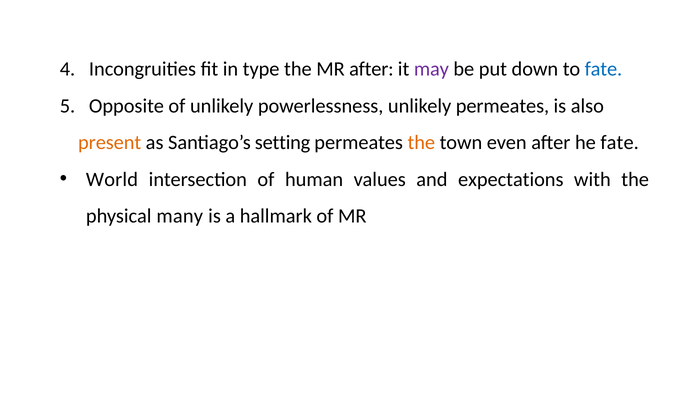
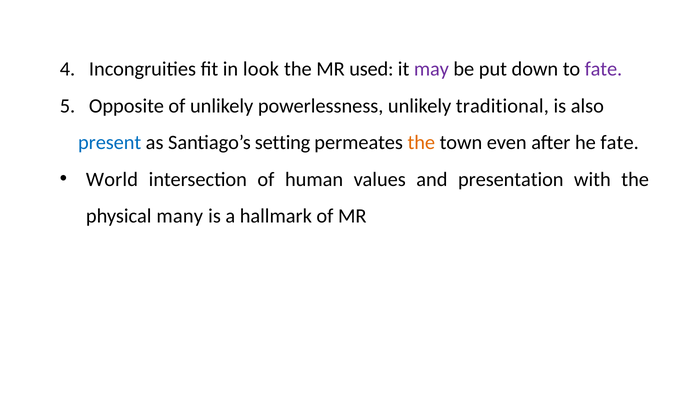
type: type -> look
MR after: after -> used
fate at (603, 69) colour: blue -> purple
unlikely permeates: permeates -> traditional
present colour: orange -> blue
expectations: expectations -> presentation
